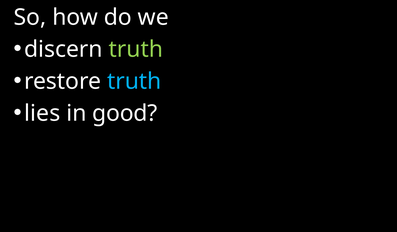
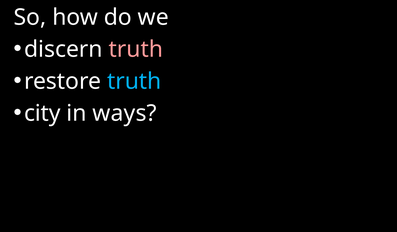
truth at (136, 49) colour: light green -> pink
lies: lies -> city
good: good -> ways
